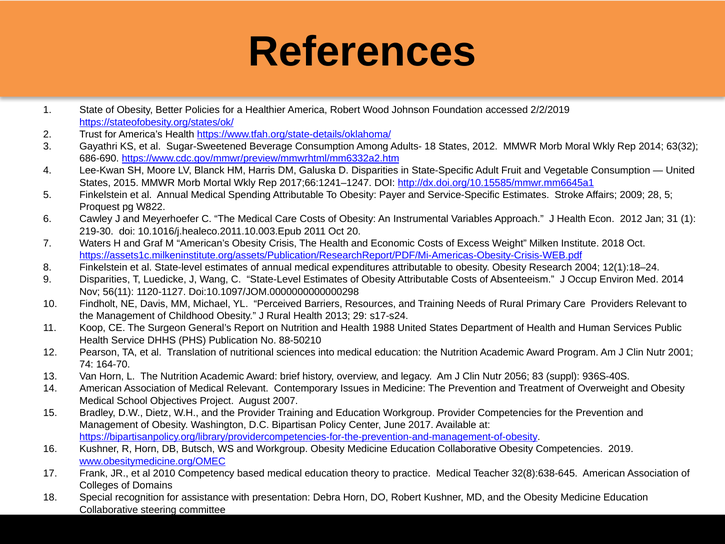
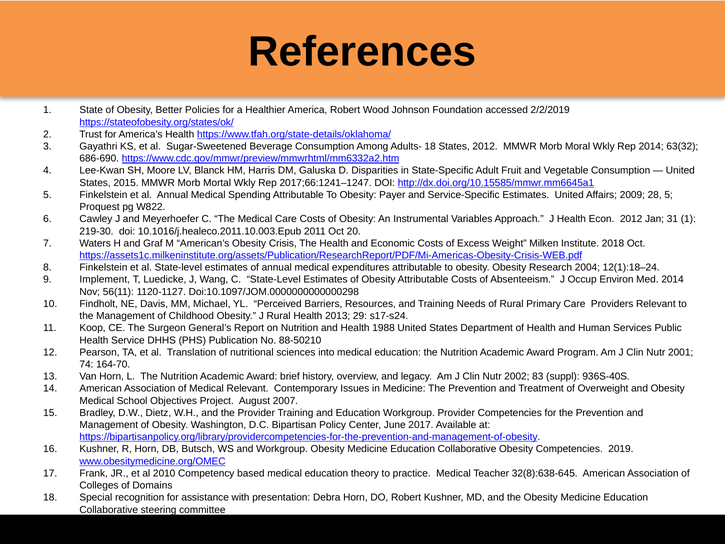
Estimates Stroke: Stroke -> United
Disparities at (105, 280): Disparities -> Implement
2056: 2056 -> 2002
